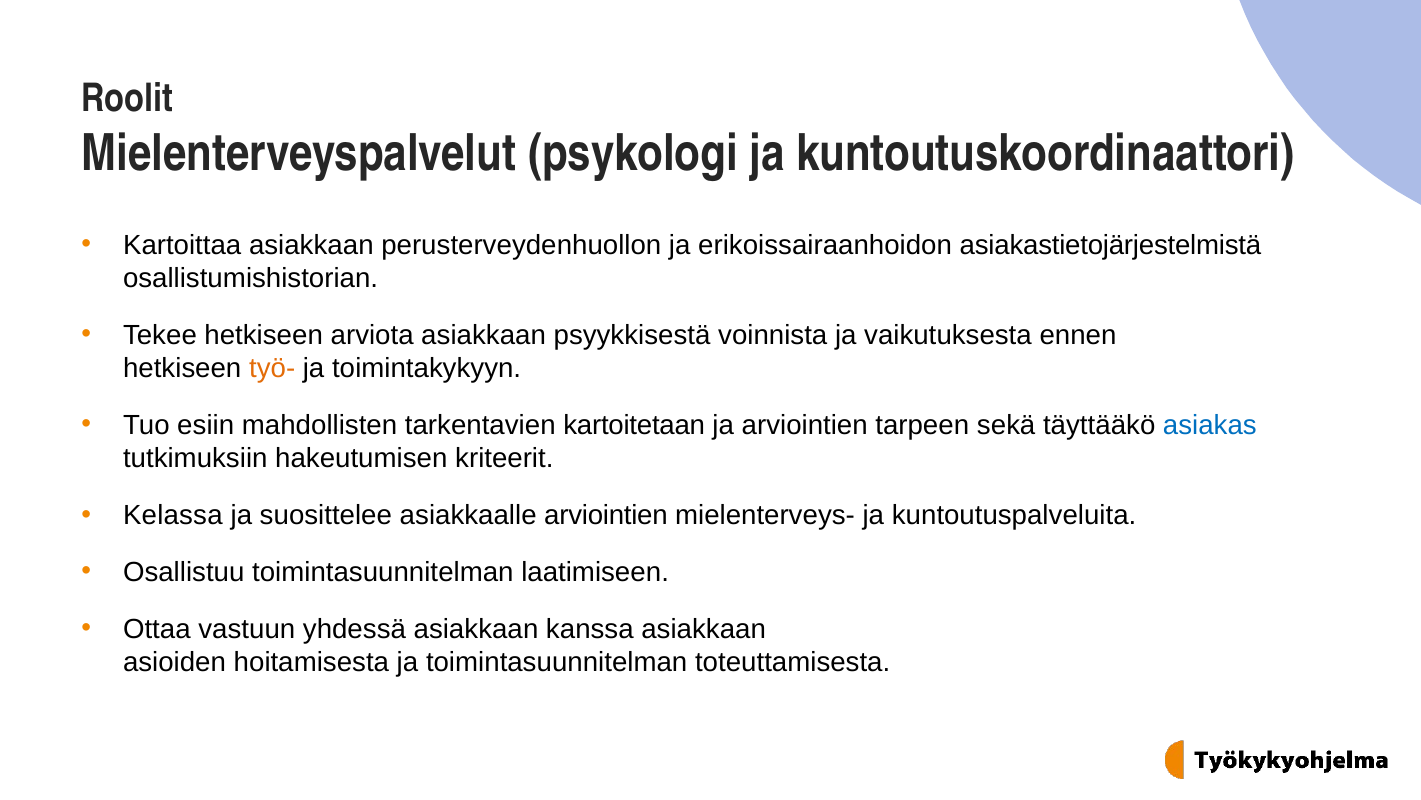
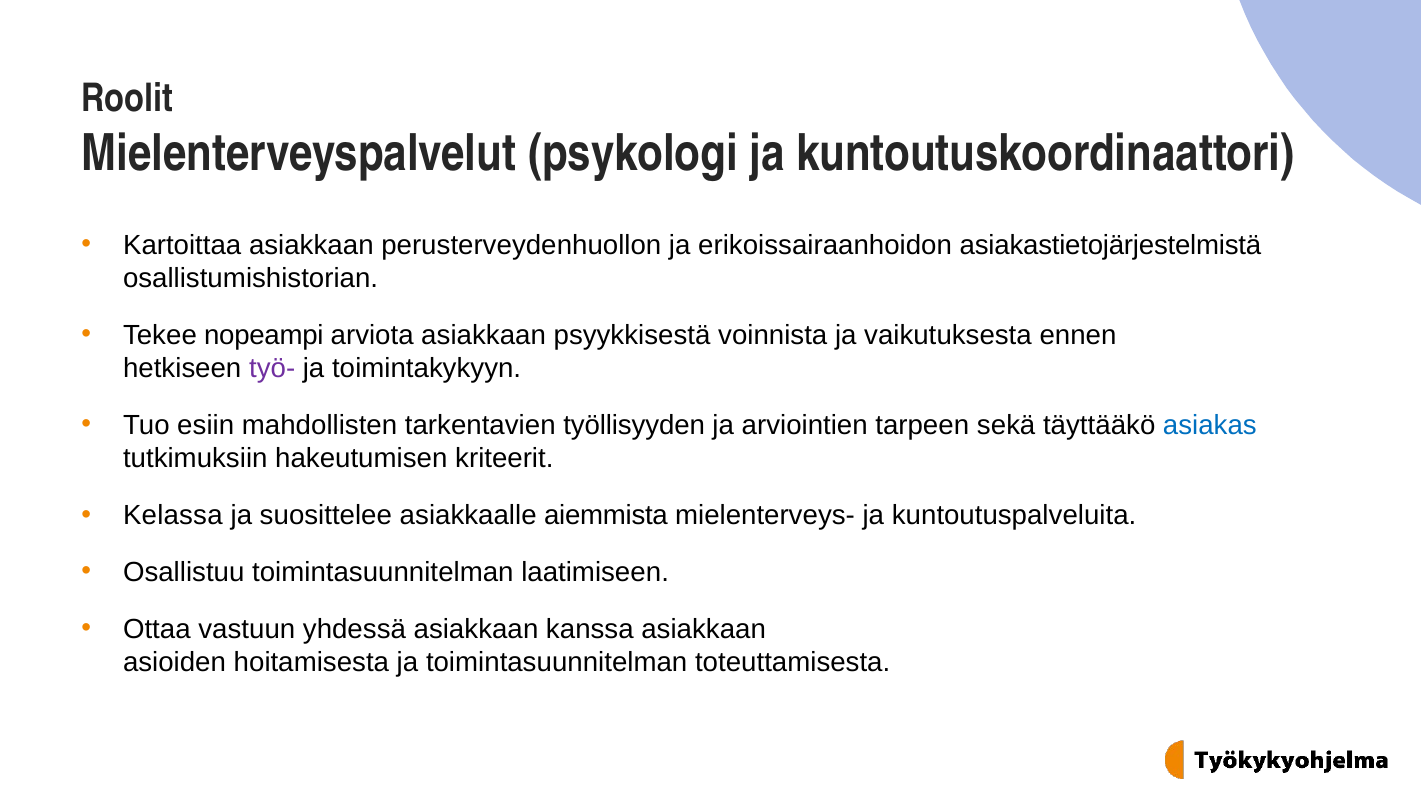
Tekee hetkiseen: hetkiseen -> nopeampi
työ- colour: orange -> purple
kartoitetaan: kartoitetaan -> työllisyyden
asiakkaalle arviointien: arviointien -> aiemmista
